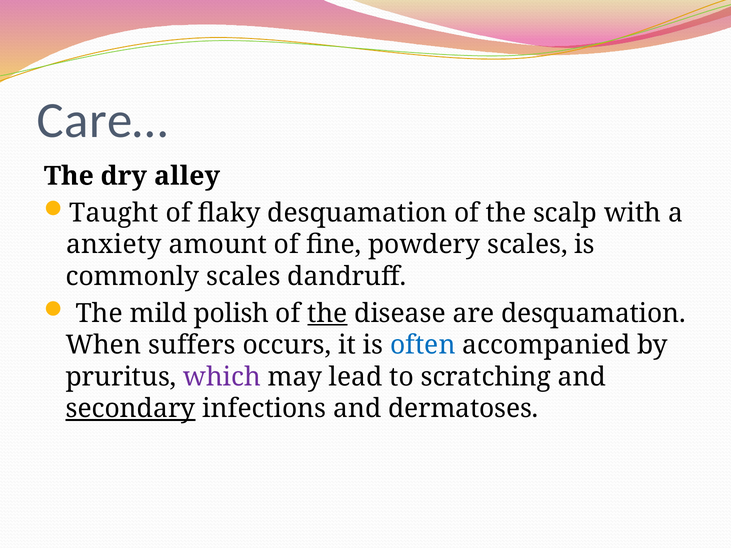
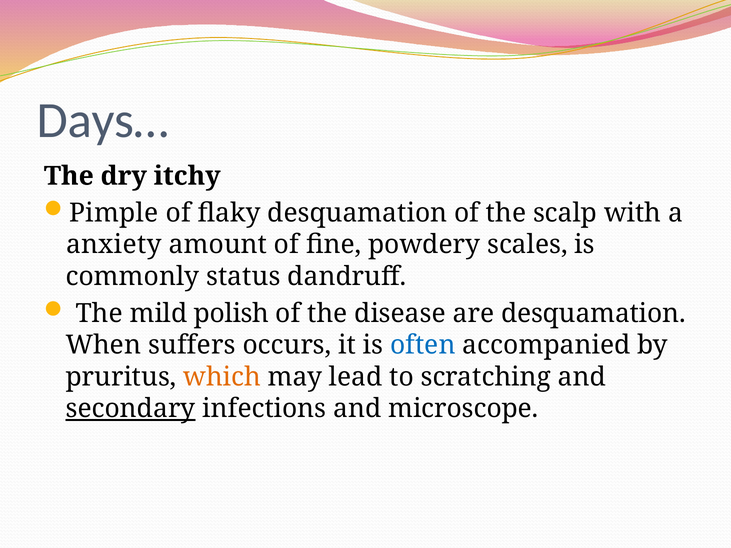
Care…: Care… -> Days…
alley: alley -> itchy
Taught: Taught -> Pimple
commonly scales: scales -> status
the at (327, 314) underline: present -> none
which colour: purple -> orange
dermatoses: dermatoses -> microscope
